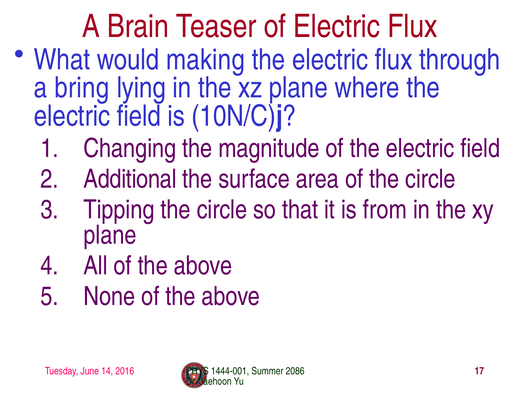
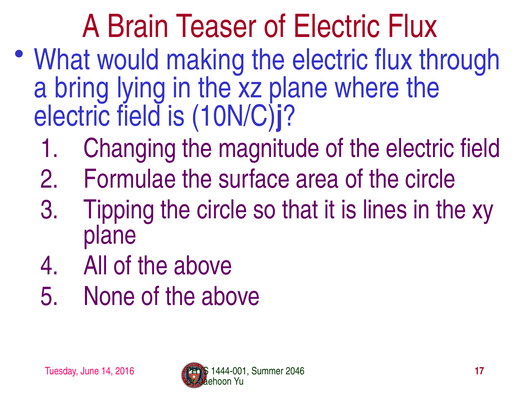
Additional: Additional -> Formulae
from: from -> lines
2086: 2086 -> 2046
